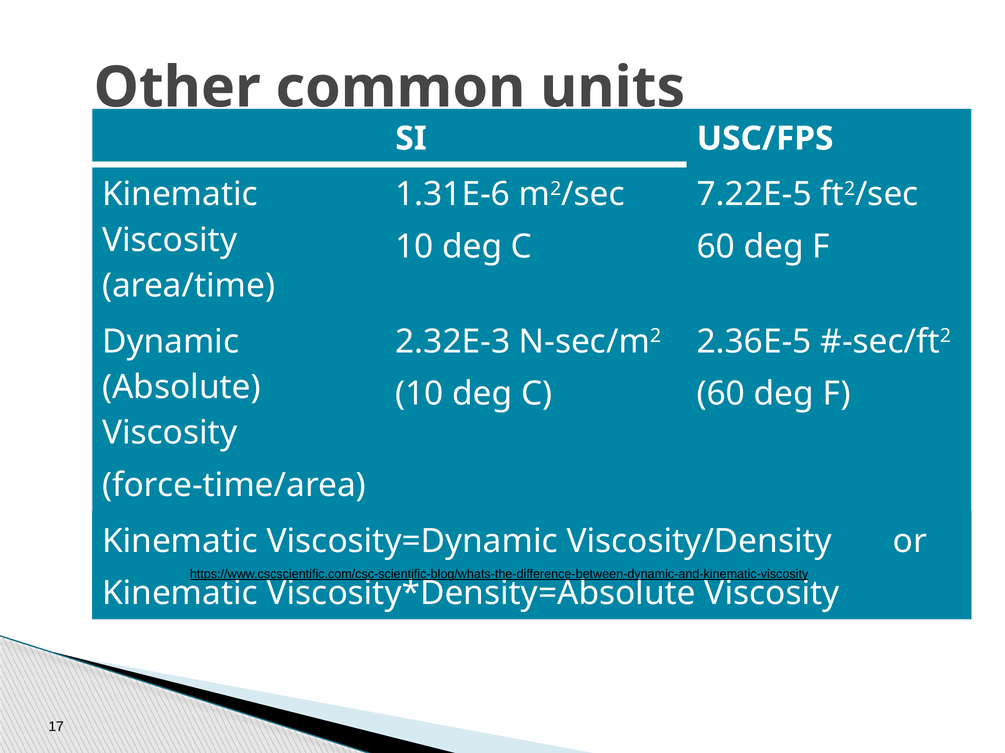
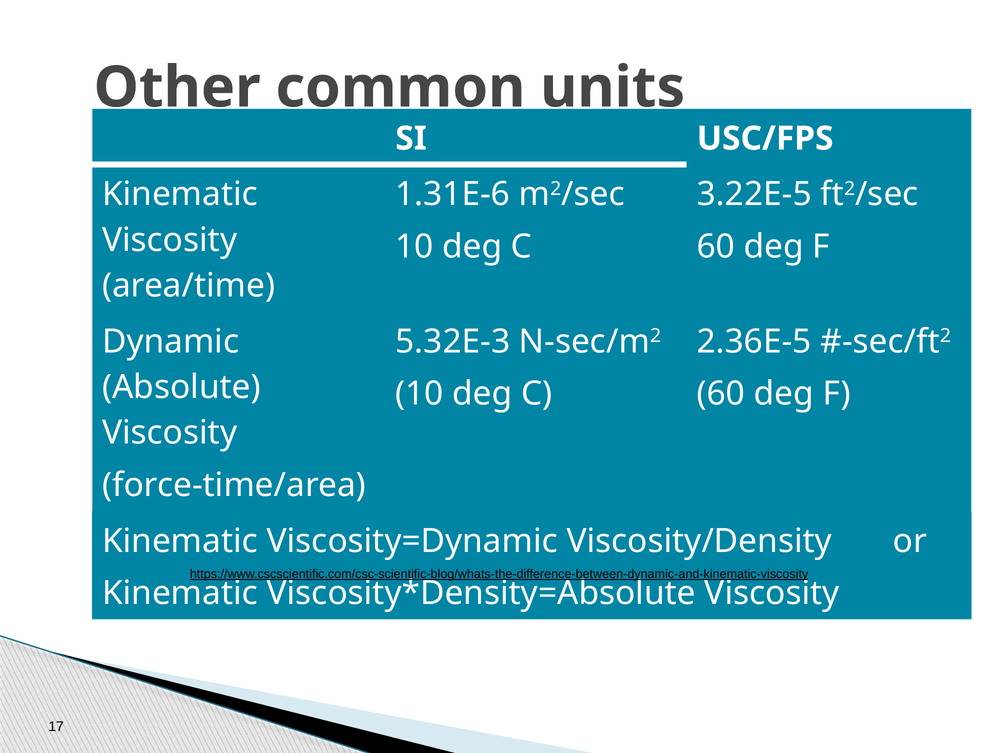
7.22E-5: 7.22E-5 -> 3.22E-5
2.32E-3: 2.32E-3 -> 5.32E-3
